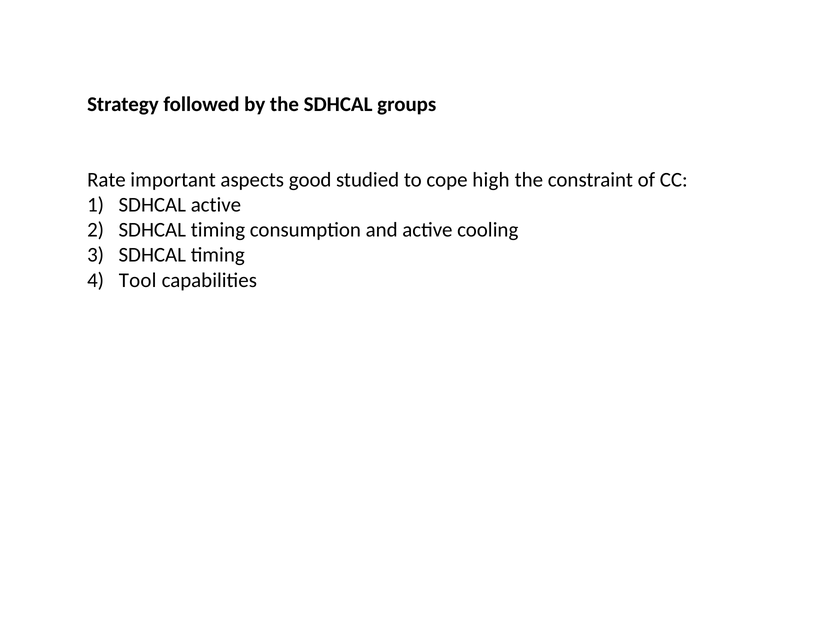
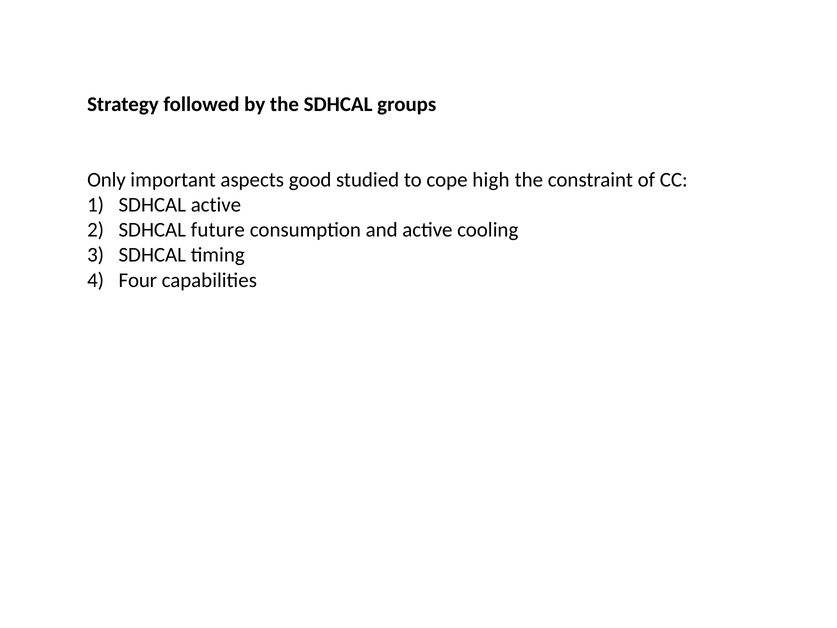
Rate: Rate -> Only
timing at (218, 230): timing -> future
Tool: Tool -> Four
